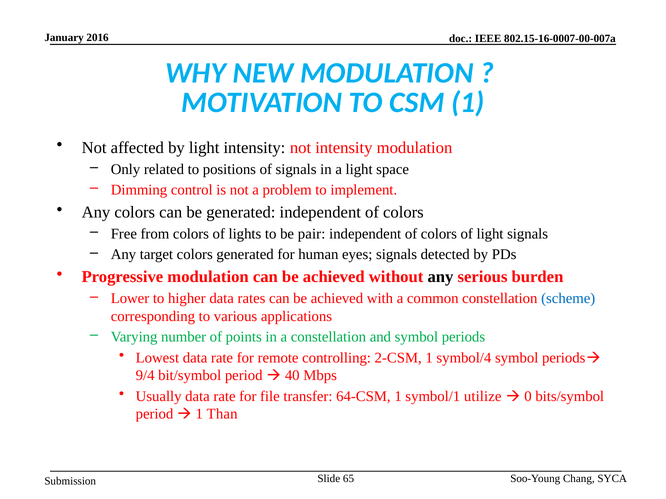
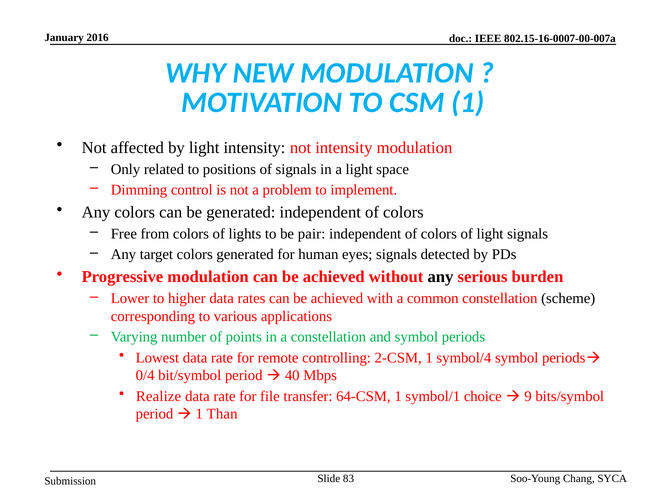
scheme colour: blue -> black
9/4: 9/4 -> 0/4
Usually: Usually -> Realize
utilize: utilize -> choice
0: 0 -> 9
65: 65 -> 83
